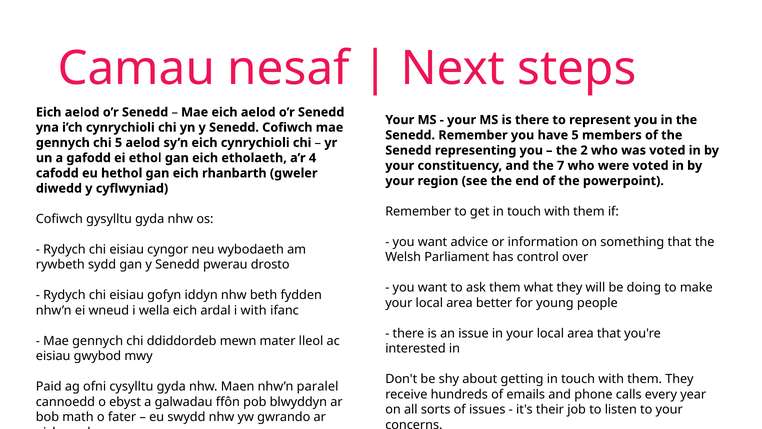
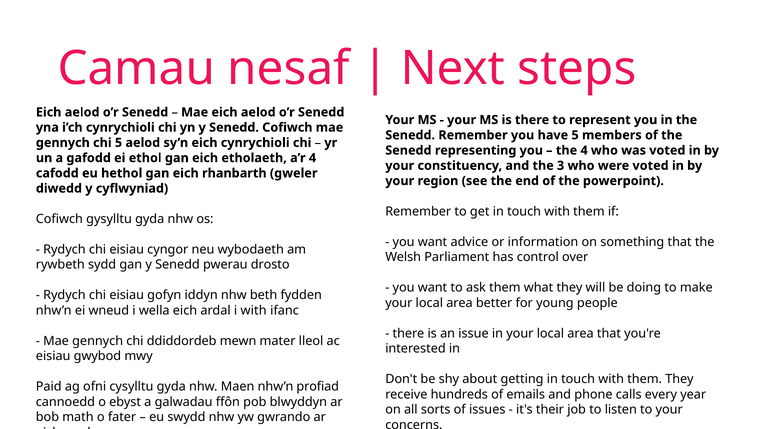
the 2: 2 -> 4
7: 7 -> 3
paralel: paralel -> profiad
